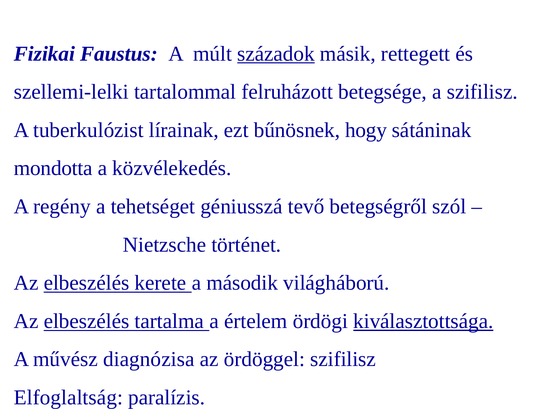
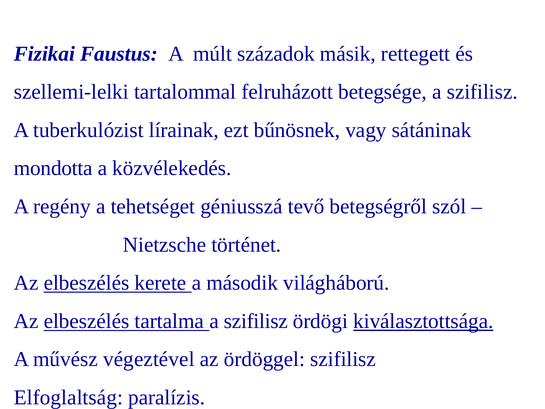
századok underline: present -> none
hogy: hogy -> vagy
tartalma a értelem: értelem -> szifilisz
diagnózisa: diagnózisa -> végeztével
